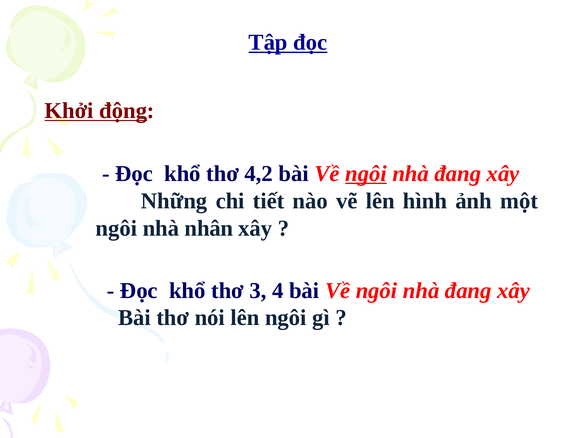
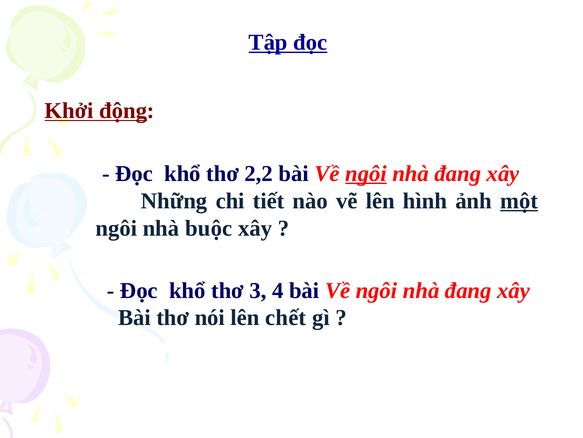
4,2: 4,2 -> 2,2
một underline: none -> present
nhân: nhân -> buộc
lên ngôi: ngôi -> chết
